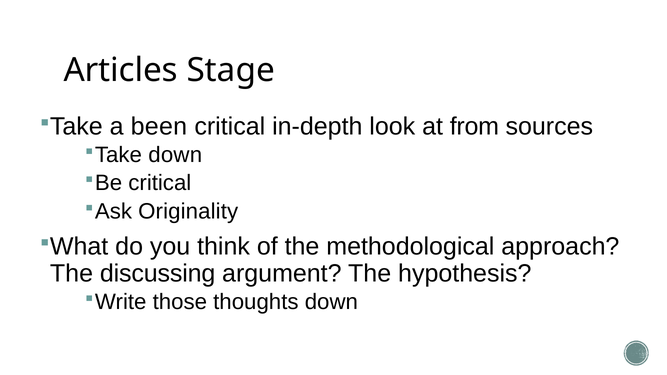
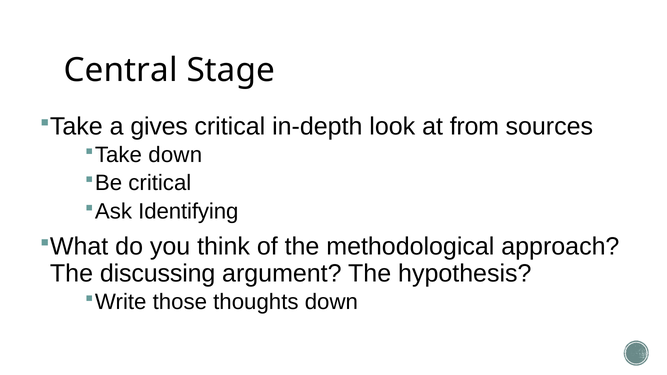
Articles: Articles -> Central
been: been -> gives
Originality: Originality -> Identifying
